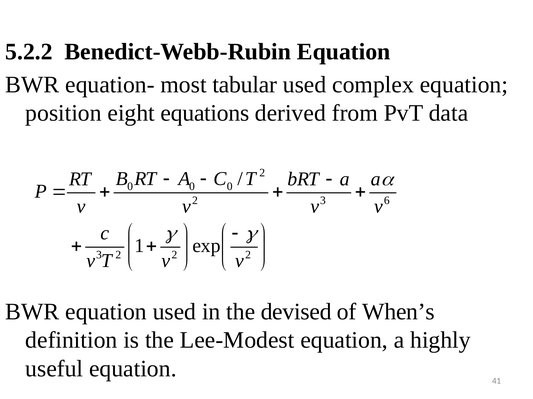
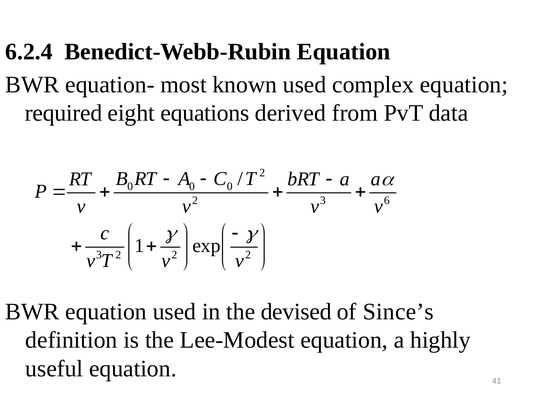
5.2.2: 5.2.2 -> 6.2.4
tabular: tabular -> known
position: position -> required
When’s: When’s -> Since’s
